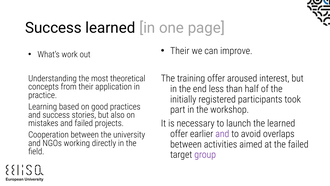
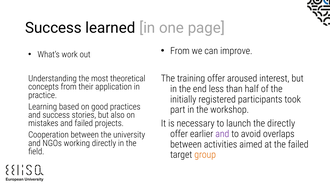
Their at (180, 51): Their -> From
the learned: learned -> directly
group colour: purple -> orange
